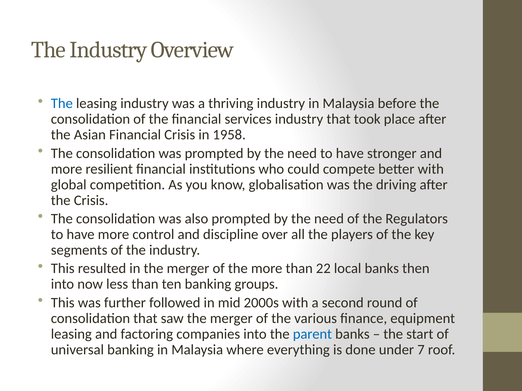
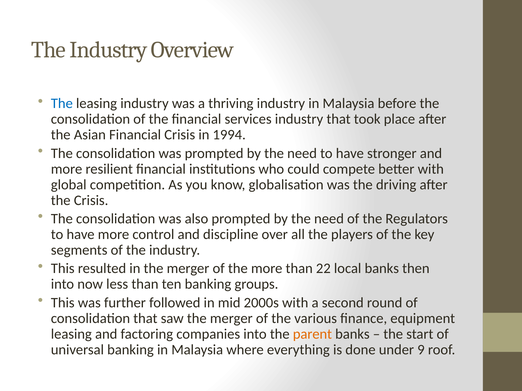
1958: 1958 -> 1994
parent colour: blue -> orange
7: 7 -> 9
